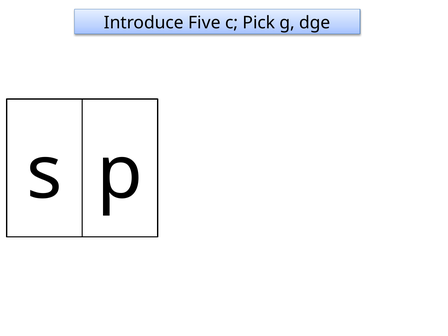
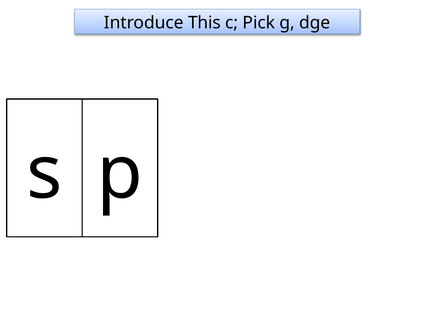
Five: Five -> This
